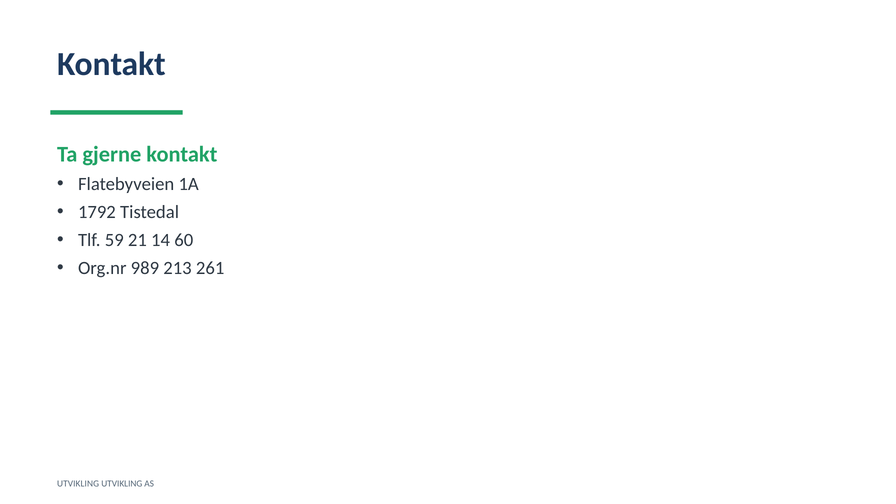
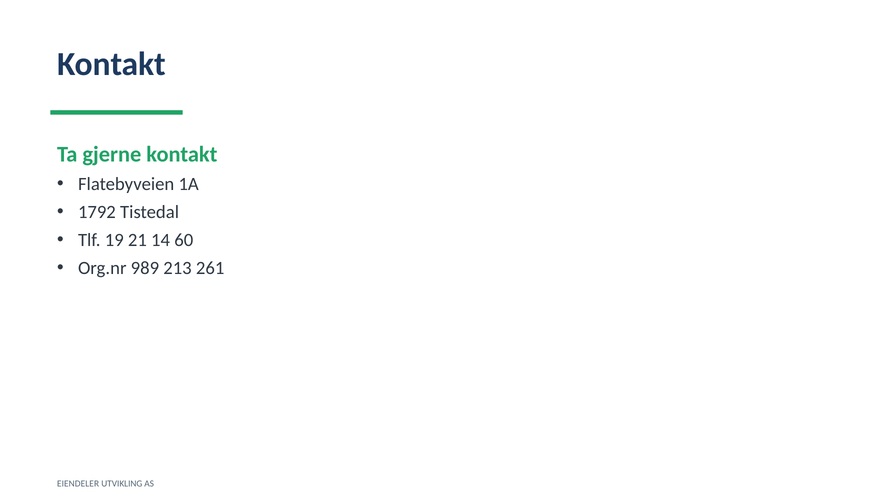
59: 59 -> 19
UTVIKLING at (78, 484): UTVIKLING -> EIENDELER
